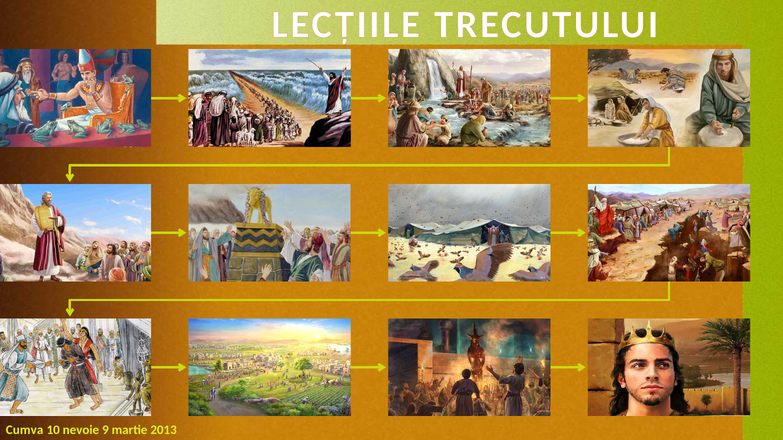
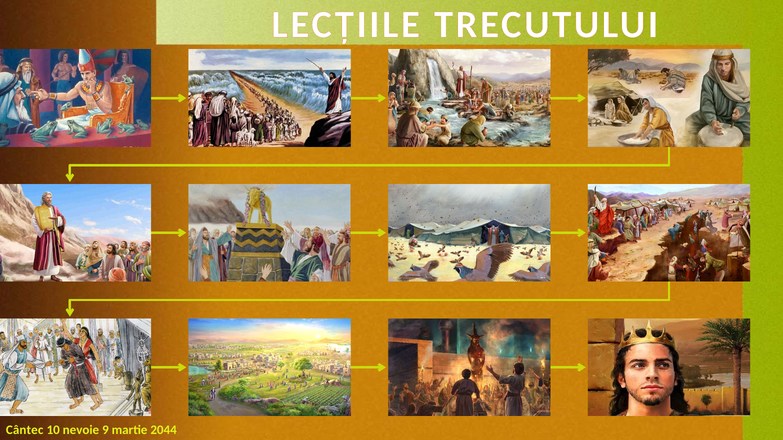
Cumva: Cumva -> Cântec
2013: 2013 -> 2044
